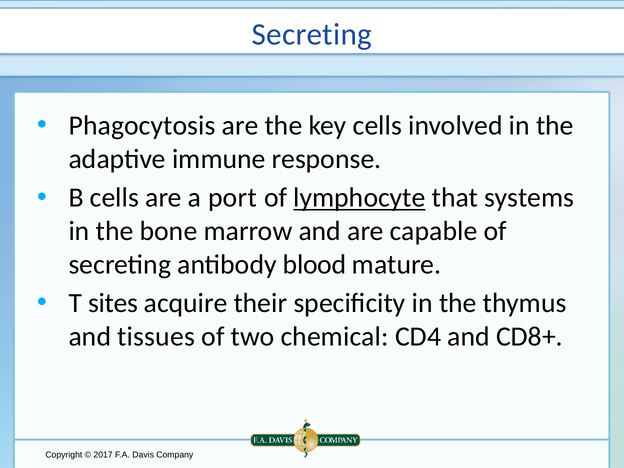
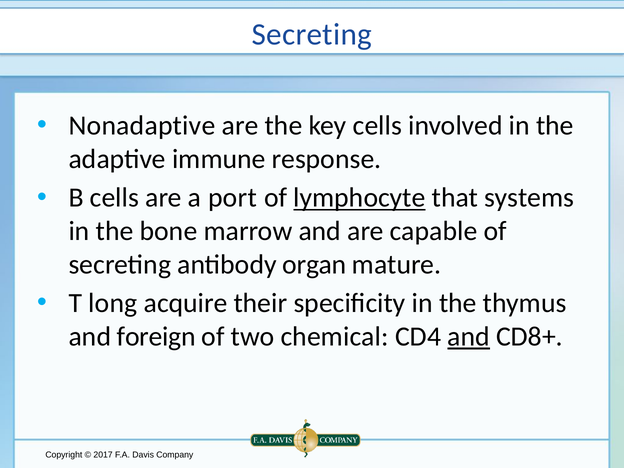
Phagocytosis: Phagocytosis -> Nonadaptive
blood: blood -> organ
sites: sites -> long
tissues: tissues -> foreign
and at (469, 337) underline: none -> present
